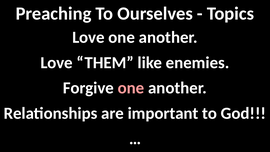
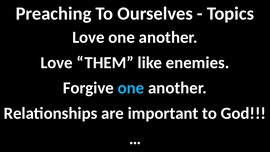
one at (131, 88) colour: pink -> light blue
